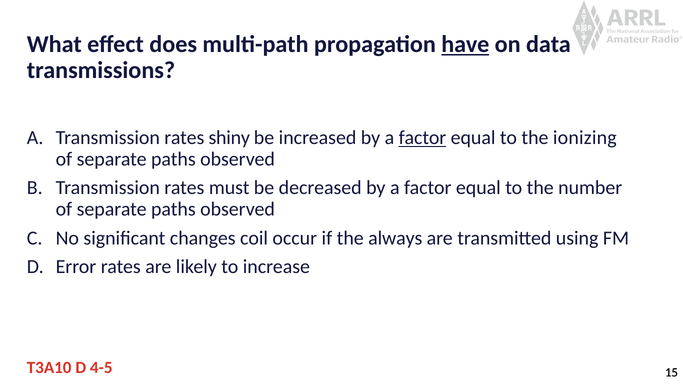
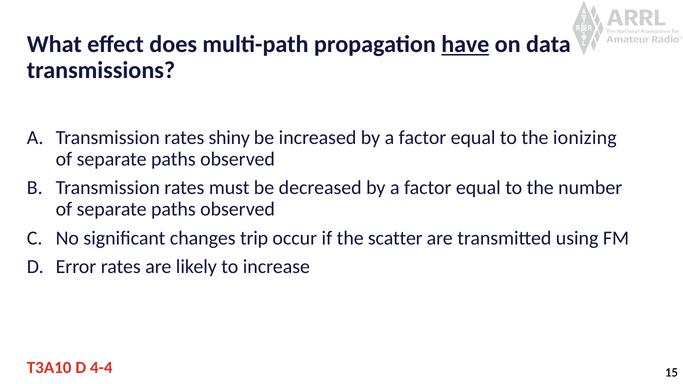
factor at (422, 138) underline: present -> none
coil: coil -> trip
always: always -> scatter
4-5: 4-5 -> 4-4
